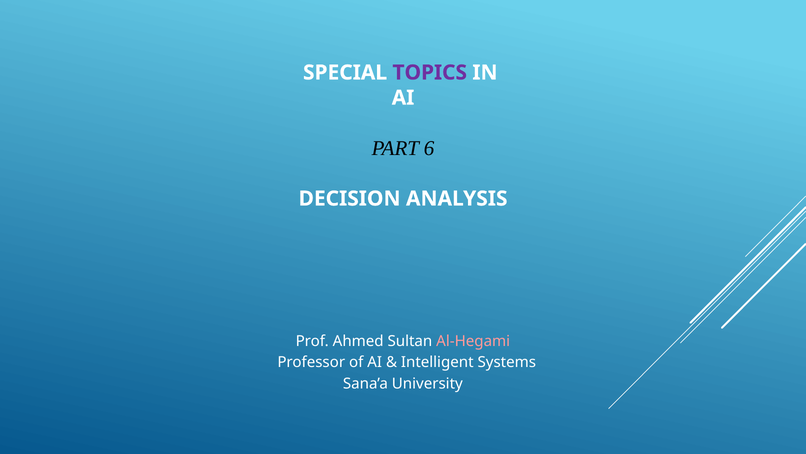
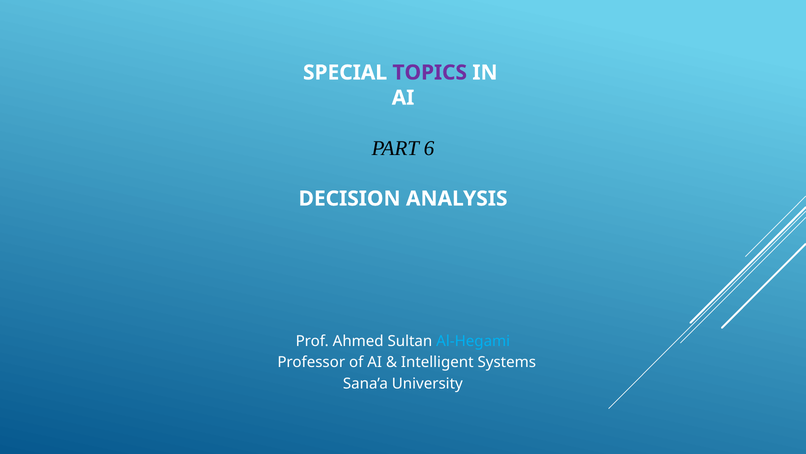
Al-Hegami colour: pink -> light blue
